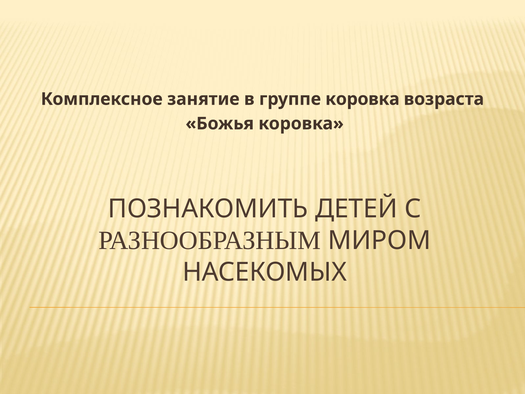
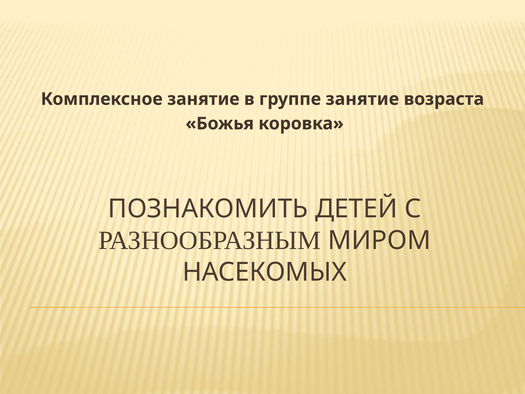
группе коровка: коровка -> занятие
